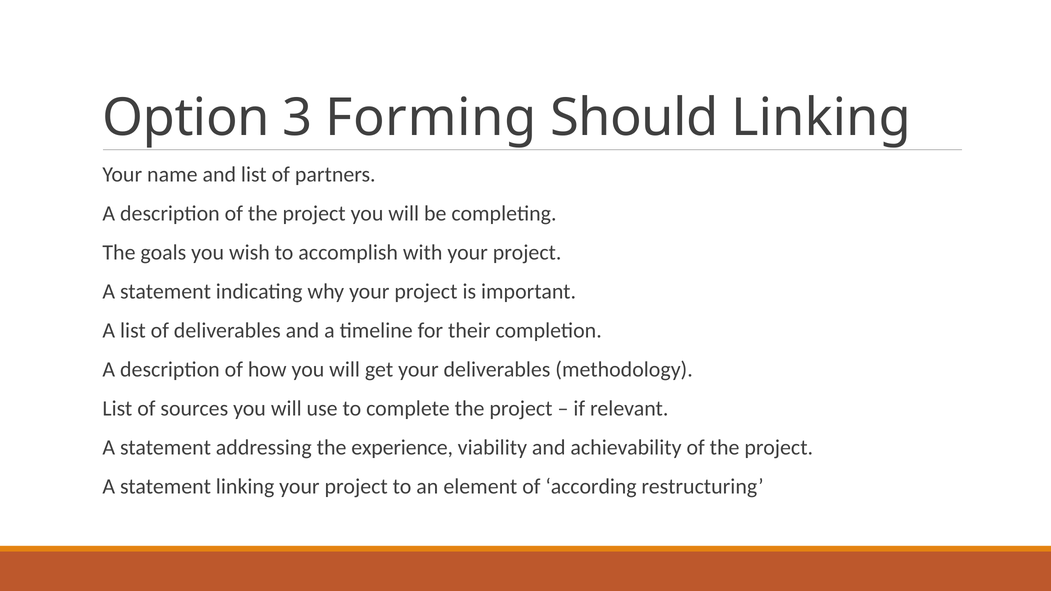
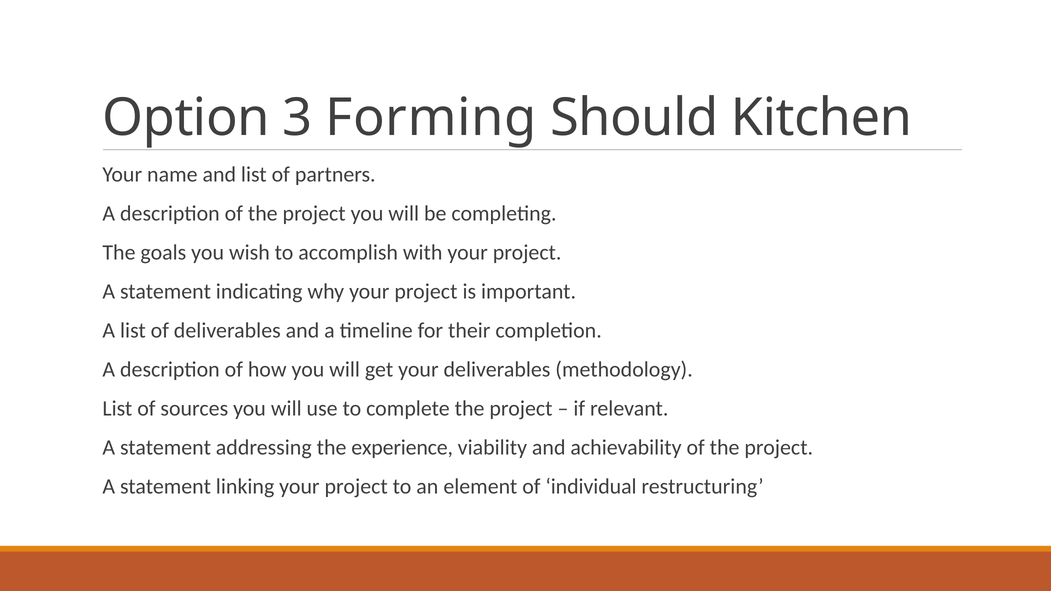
Should Linking: Linking -> Kitchen
according: according -> individual
